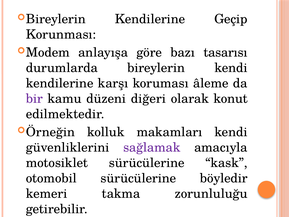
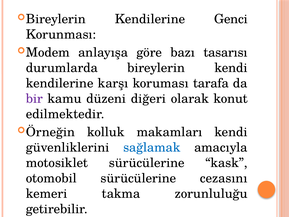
Geçip: Geçip -> Genci
âleme: âleme -> tarafa
sağlamak colour: purple -> blue
böyledir: böyledir -> cezasını
